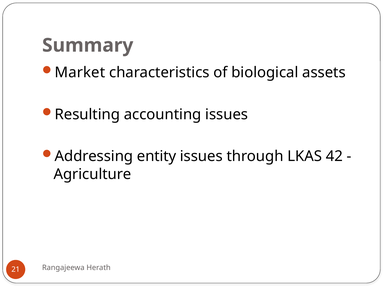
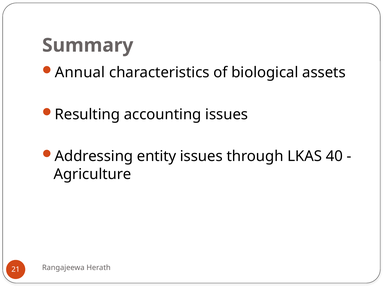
Market: Market -> Annual
42: 42 -> 40
